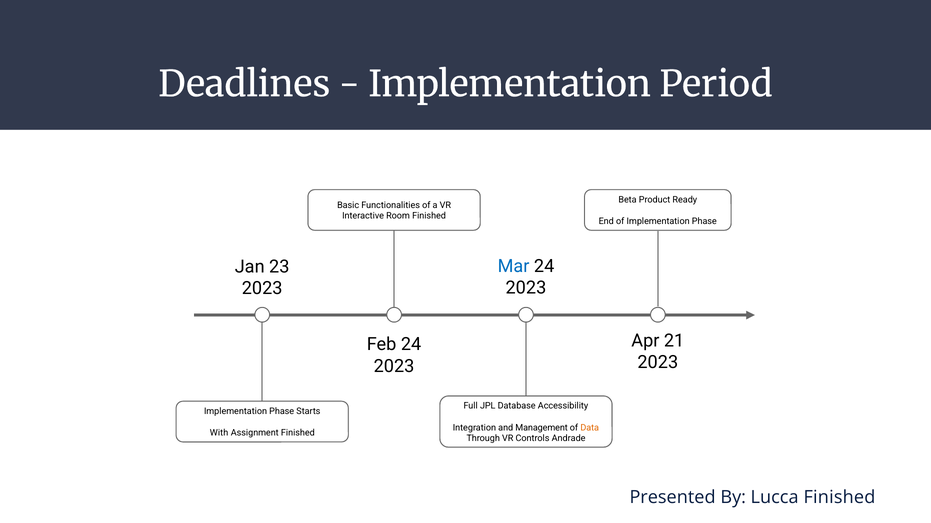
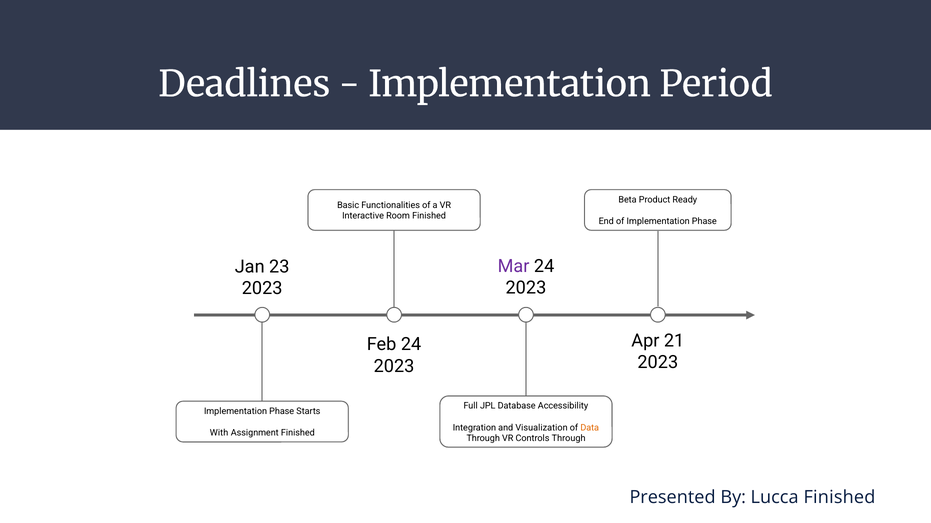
Mar colour: blue -> purple
Management: Management -> Visualization
Controls Andrade: Andrade -> Through
